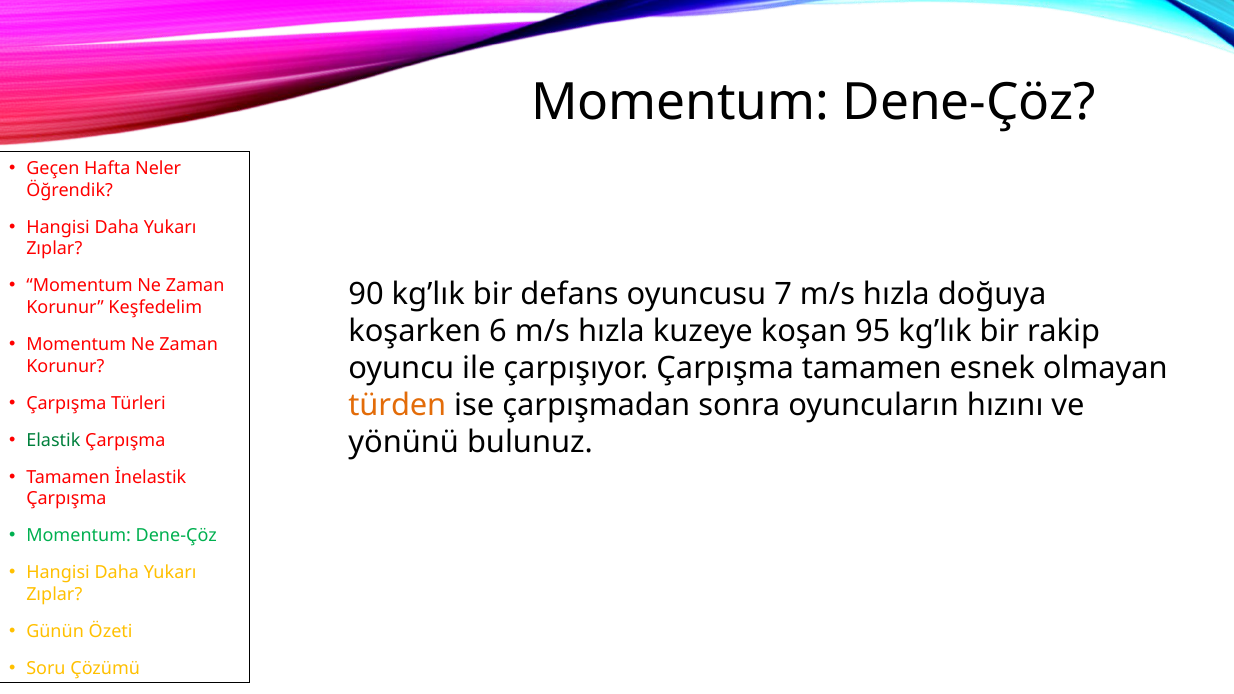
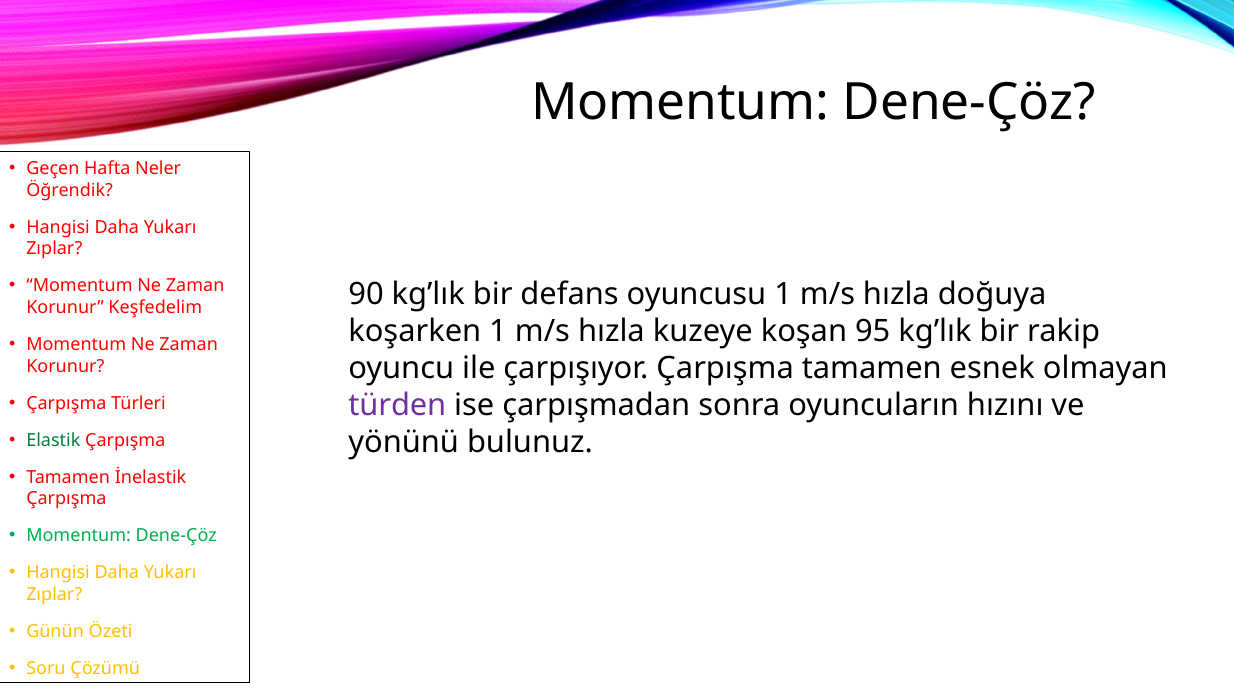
oyuncusu 7: 7 -> 1
koşarken 6: 6 -> 1
türden colour: orange -> purple
